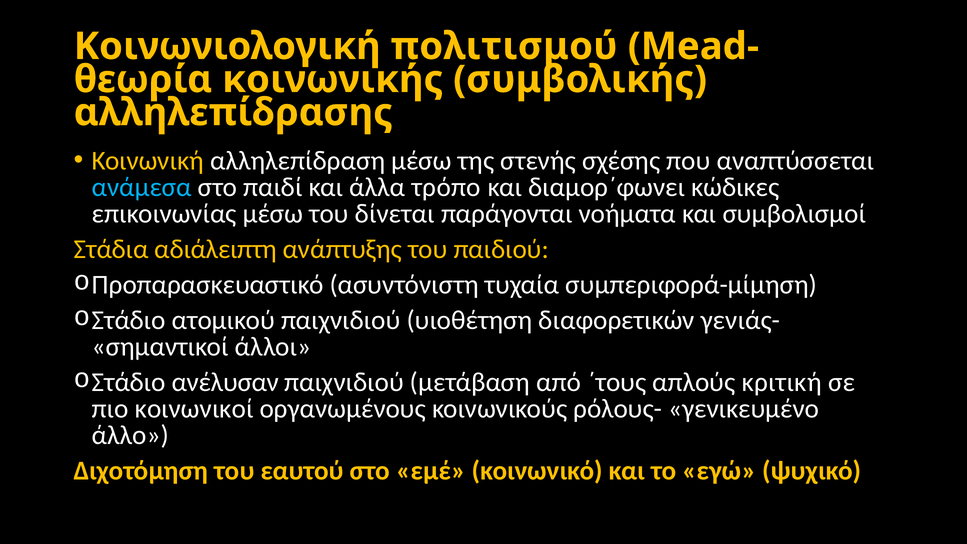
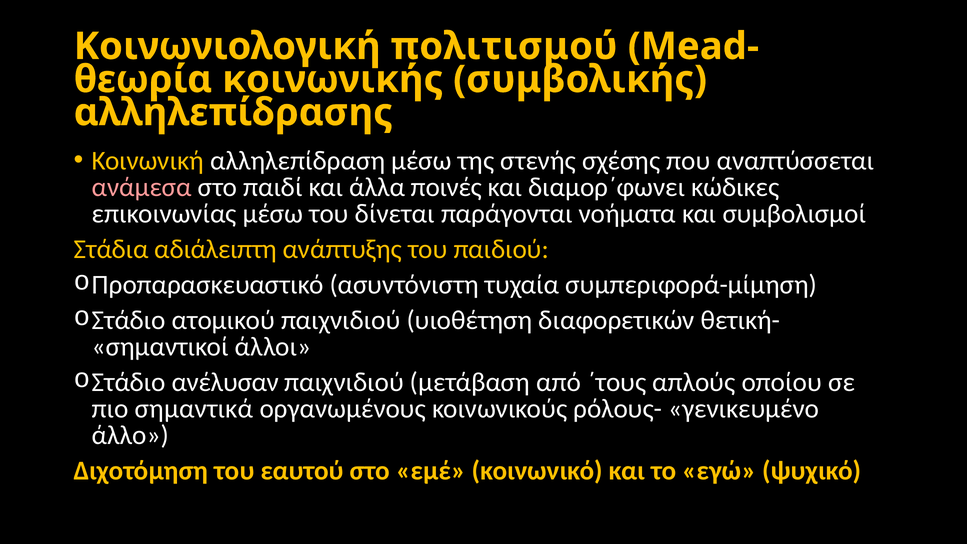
ανάμεσα colour: light blue -> pink
τρόπο: τρόπο -> ποινές
γενιάς-: γενιάς- -> θετική-
κριτική: κριτική -> οποίου
κοινωνικοί: κοινωνικοί -> σημαντικά
